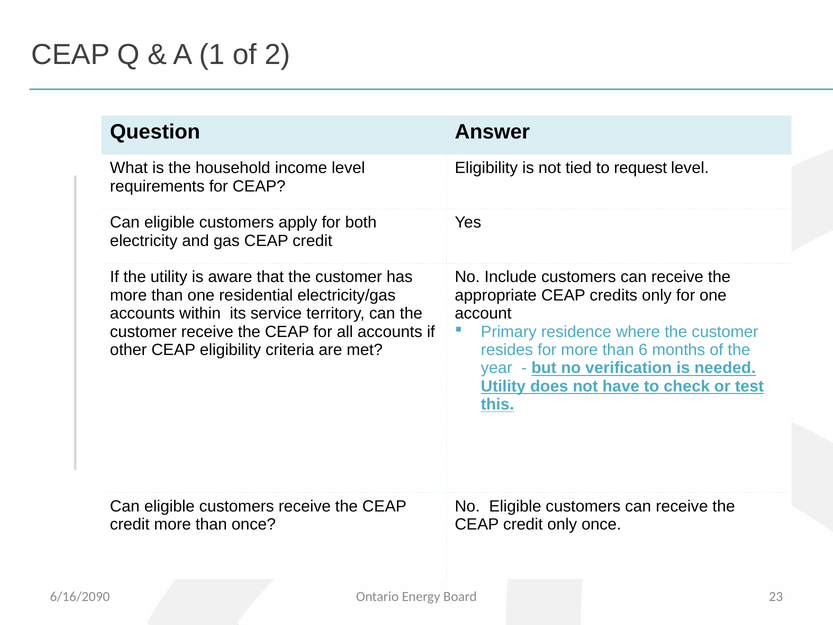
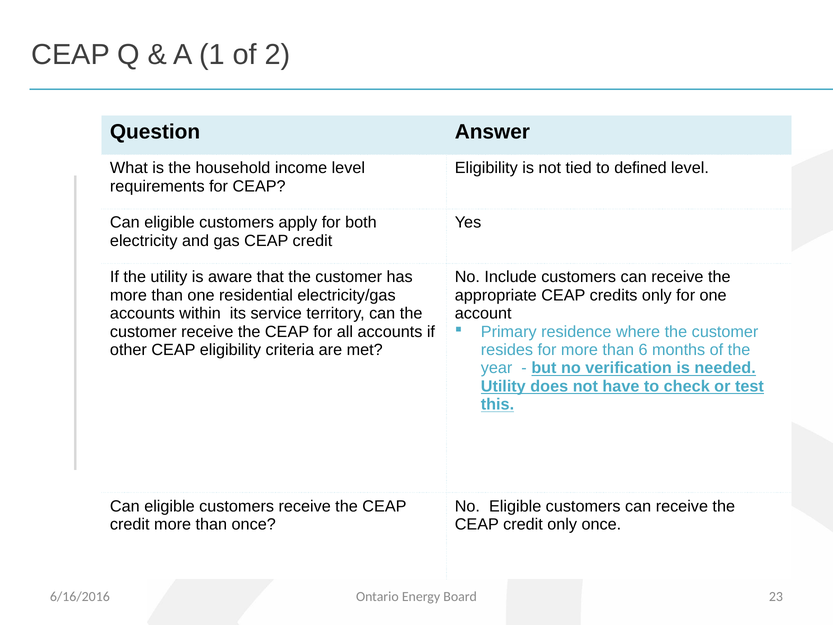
request: request -> defined
6/16/2090: 6/16/2090 -> 6/16/2016
